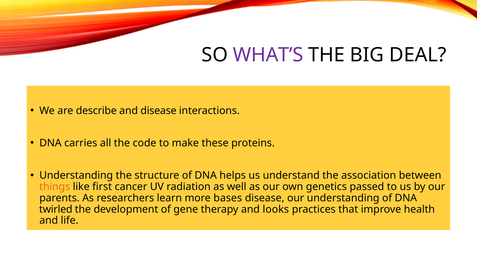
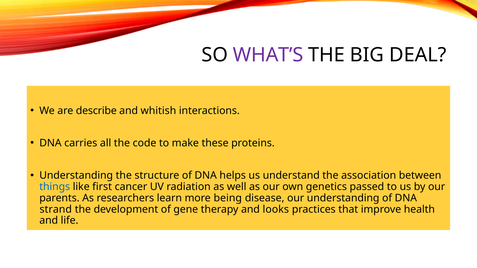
and disease: disease -> whitish
things colour: orange -> blue
bases: bases -> being
twirled: twirled -> strand
